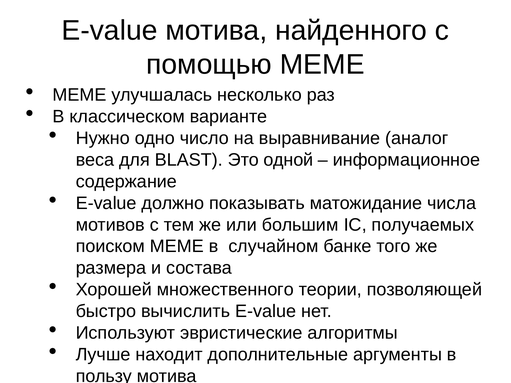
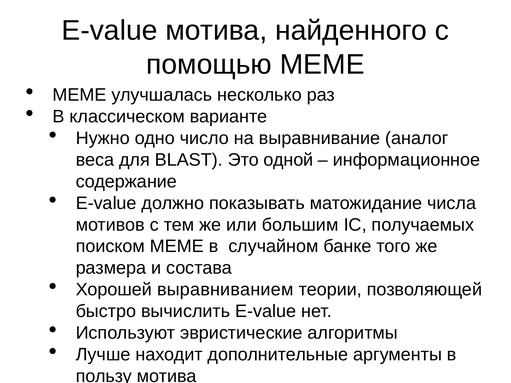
множественного: множественного -> выравниванием
